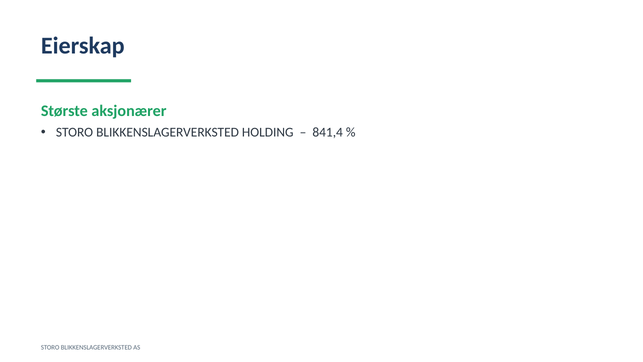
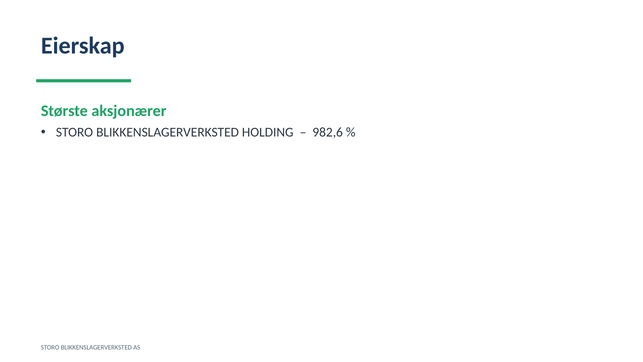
841,4: 841,4 -> 982,6
